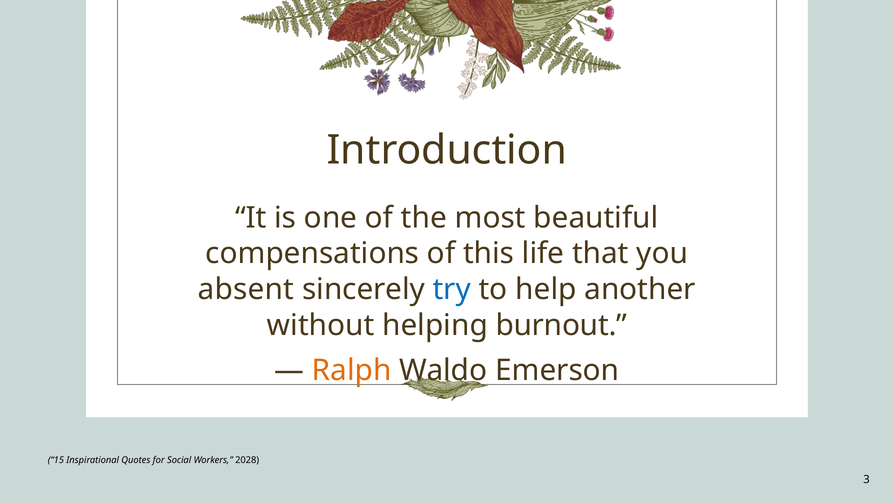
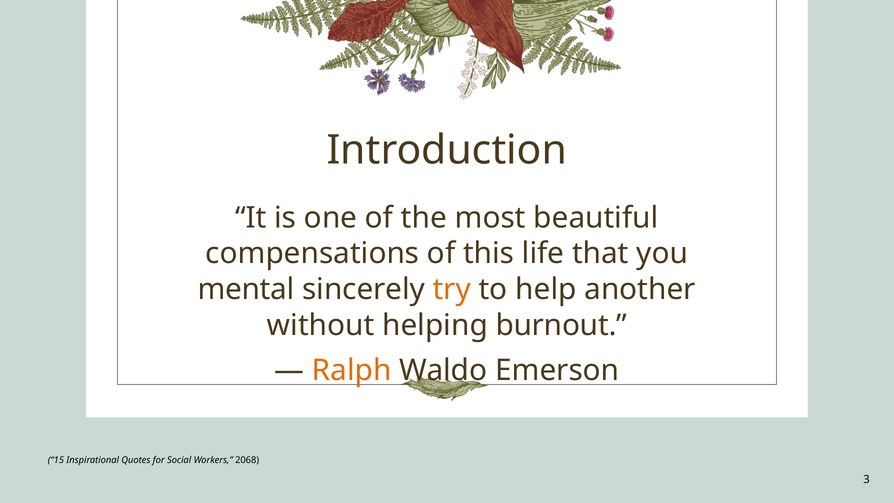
absent: absent -> mental
try colour: blue -> orange
2028: 2028 -> 2068
